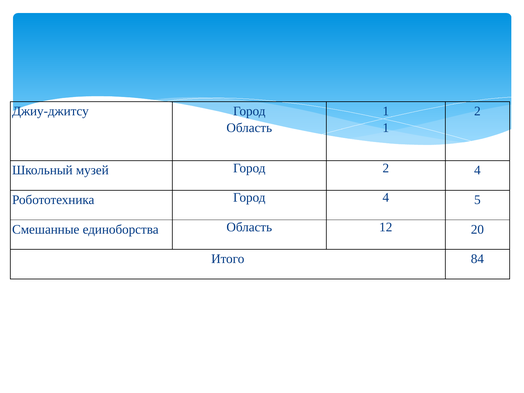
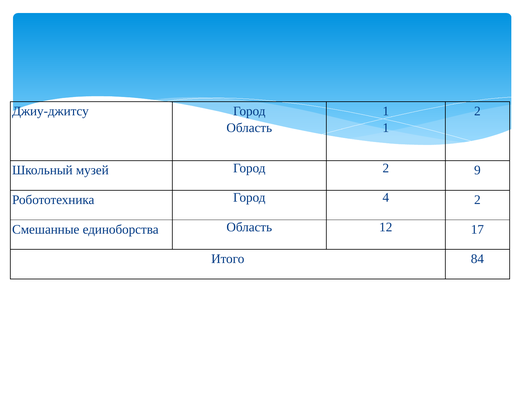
2 4: 4 -> 9
4 5: 5 -> 2
20: 20 -> 17
